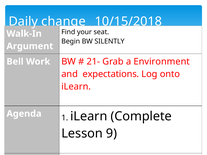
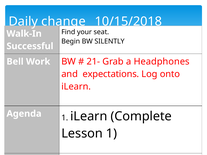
Argument: Argument -> Successful
Environment: Environment -> Headphones
Lesson 9: 9 -> 1
